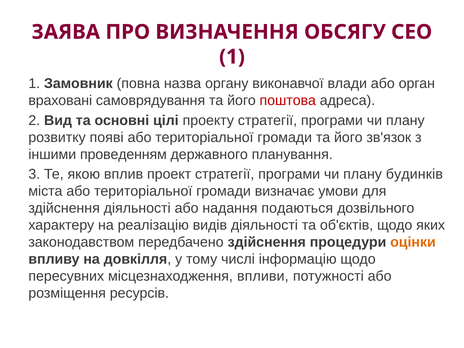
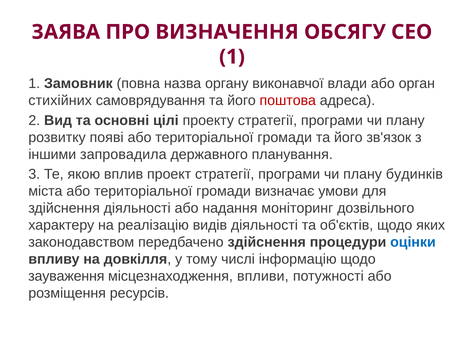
враховані: враховані -> стихійних
проведенням: проведенням -> запровадила
подаються: подаються -> моніторинг
оцінки colour: orange -> blue
пересувних: пересувних -> зауваження
